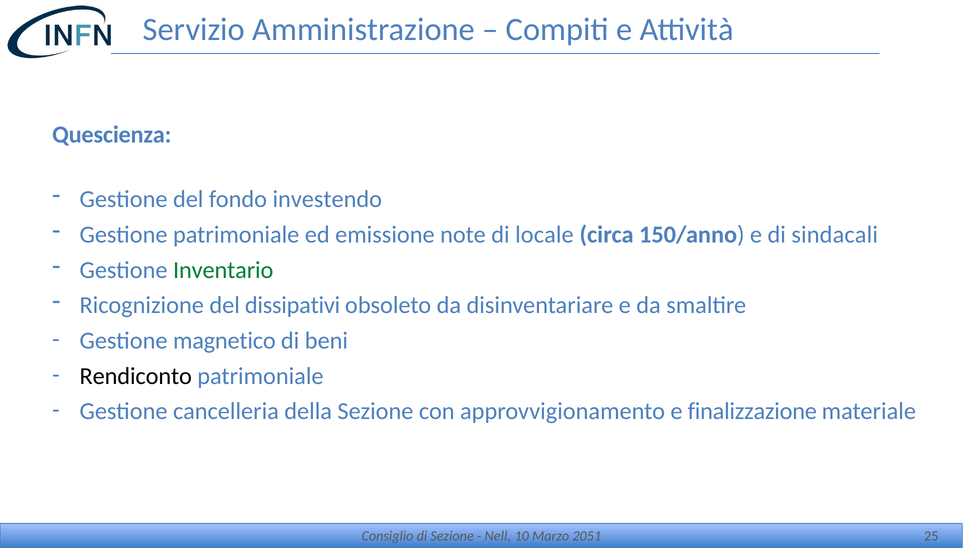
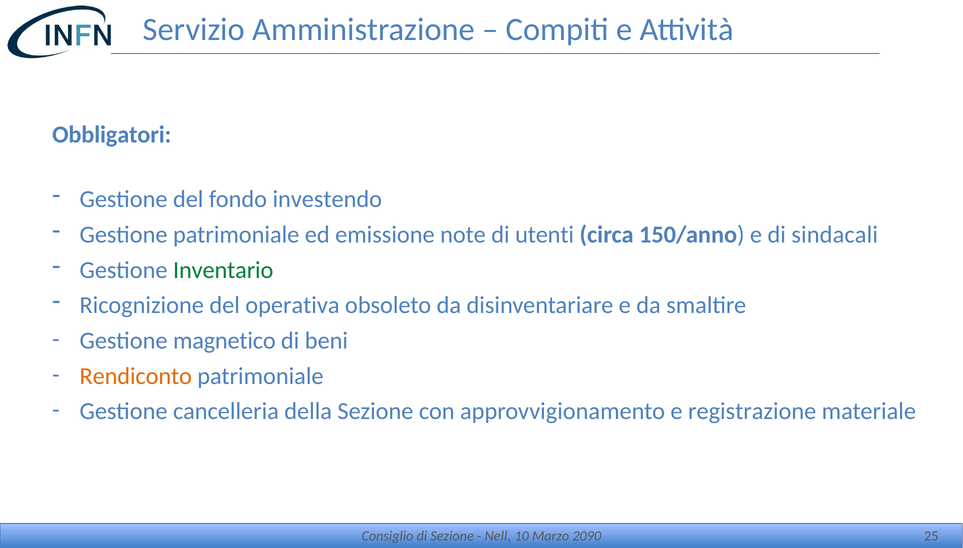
Quescienza: Quescienza -> Obbligatori
locale: locale -> utenti
dissipativi: dissipativi -> operativa
Rendiconto colour: black -> orange
finalizzazione: finalizzazione -> registrazione
2051: 2051 -> 2090
